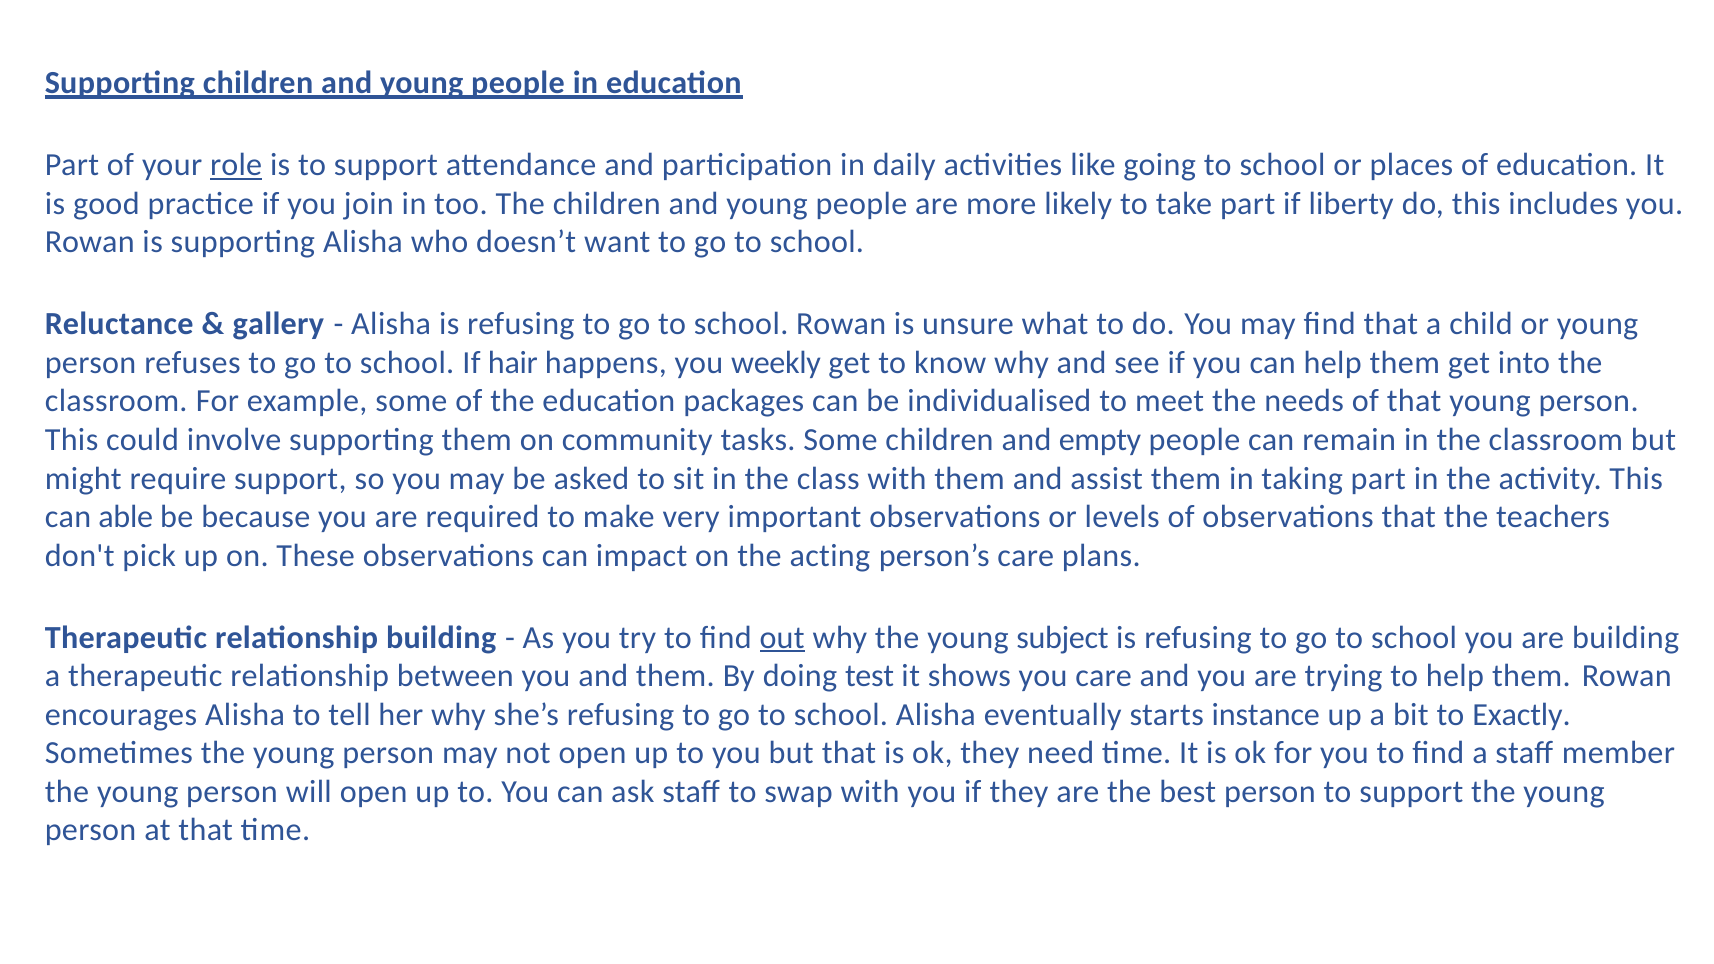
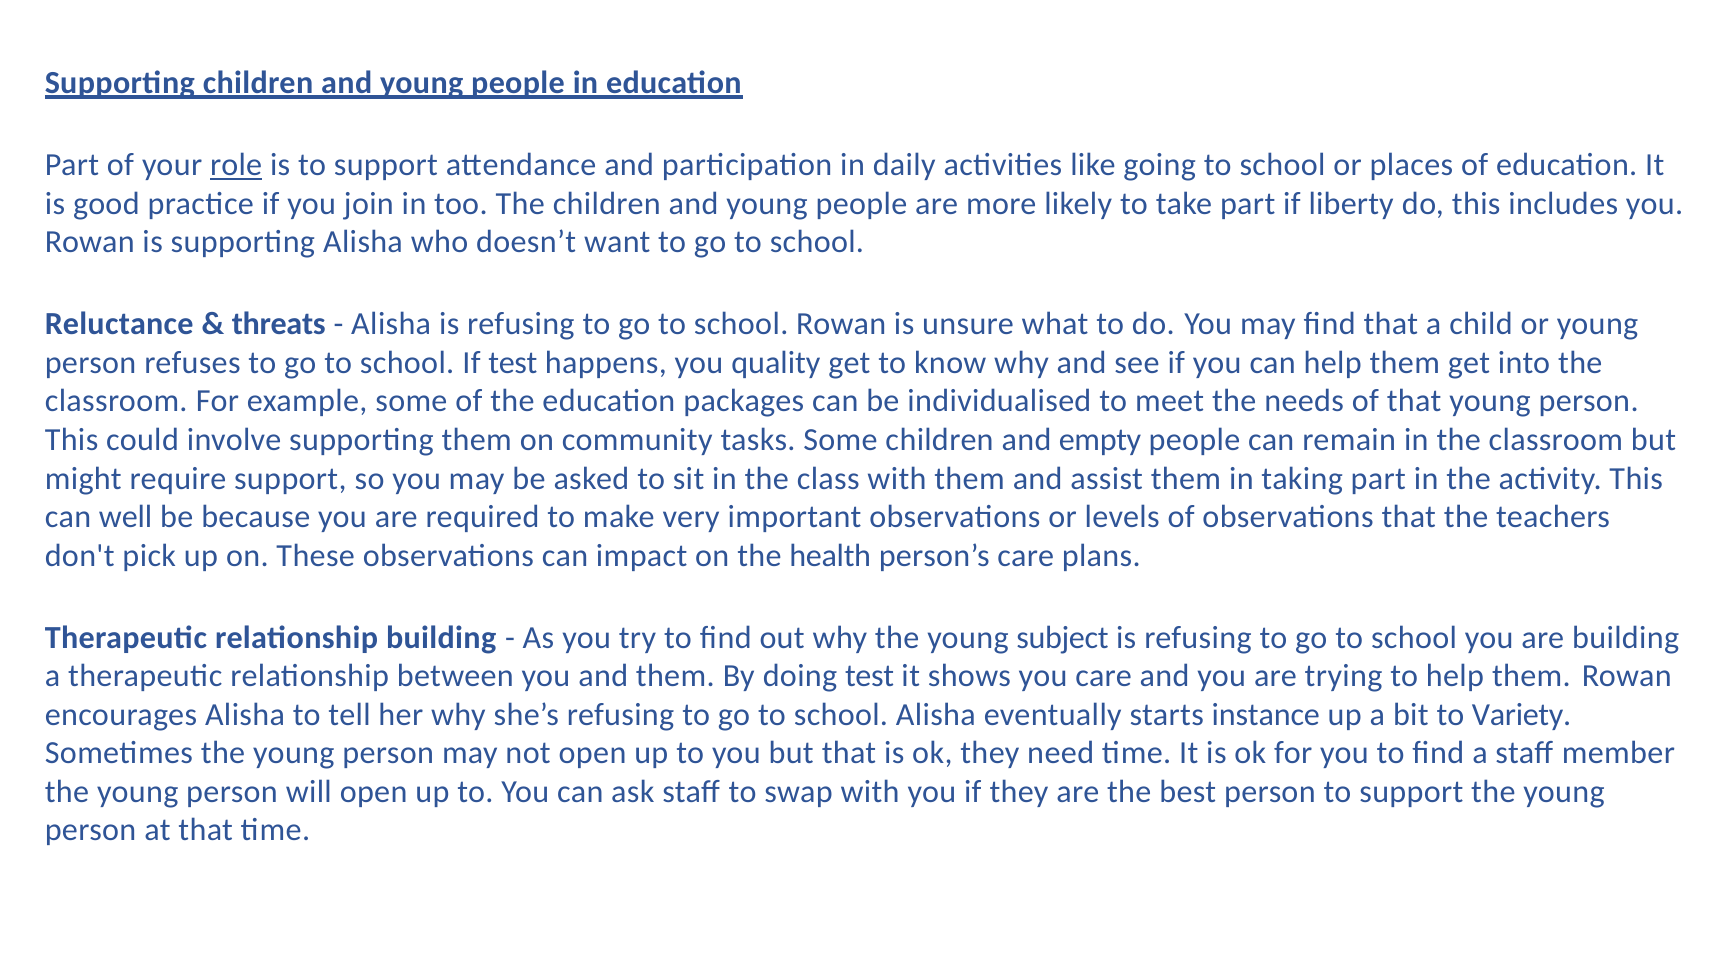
gallery: gallery -> threats
If hair: hair -> test
weekly: weekly -> quality
able: able -> well
acting: acting -> health
out underline: present -> none
Exactly: Exactly -> Variety
